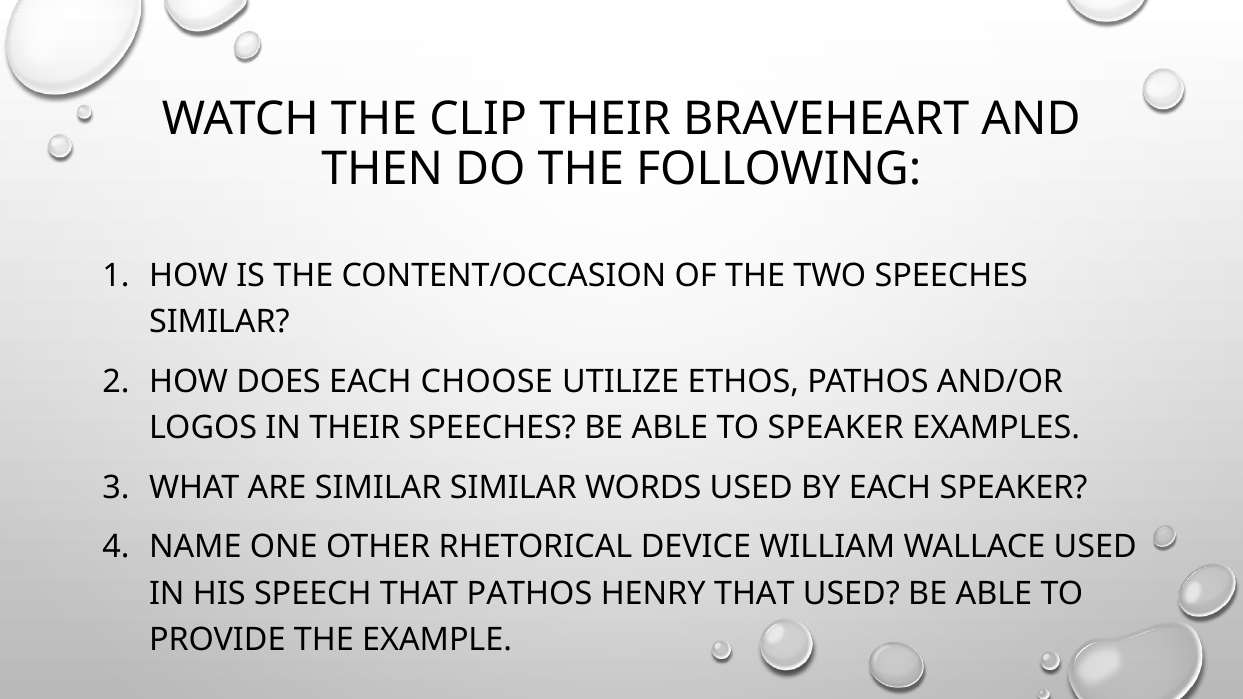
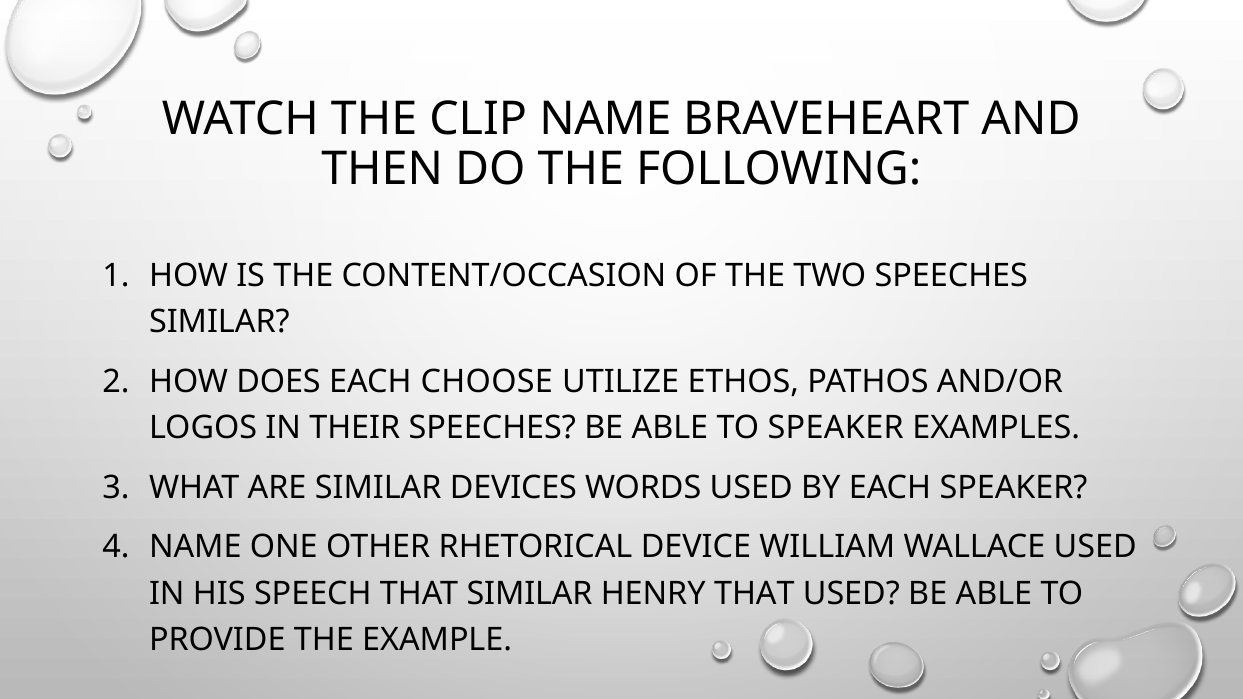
CLIP THEIR: THEIR -> NAME
SIMILAR SIMILAR: SIMILAR -> DEVICES
THAT PATHOS: PATHOS -> SIMILAR
